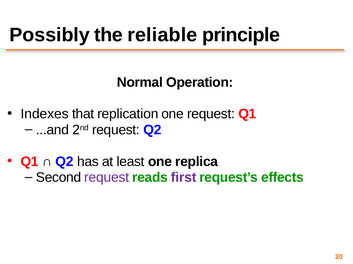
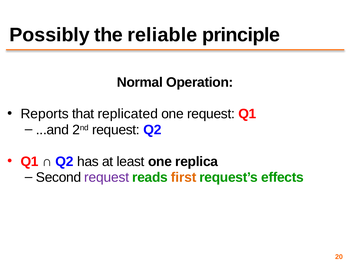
Indexes: Indexes -> Reports
replication: replication -> replicated
first colour: purple -> orange
